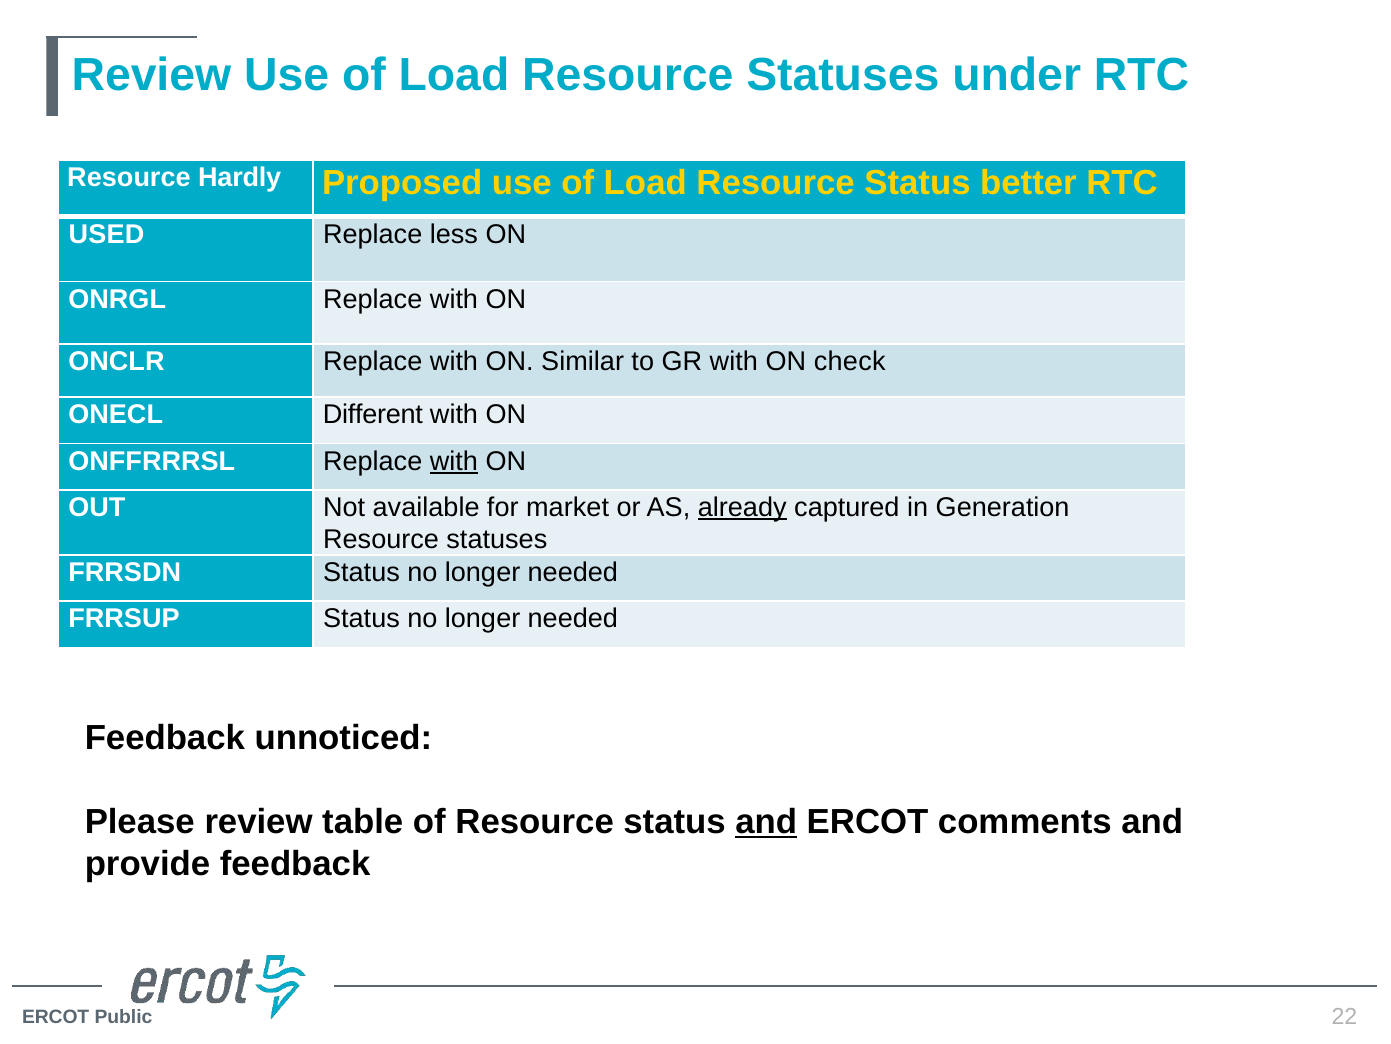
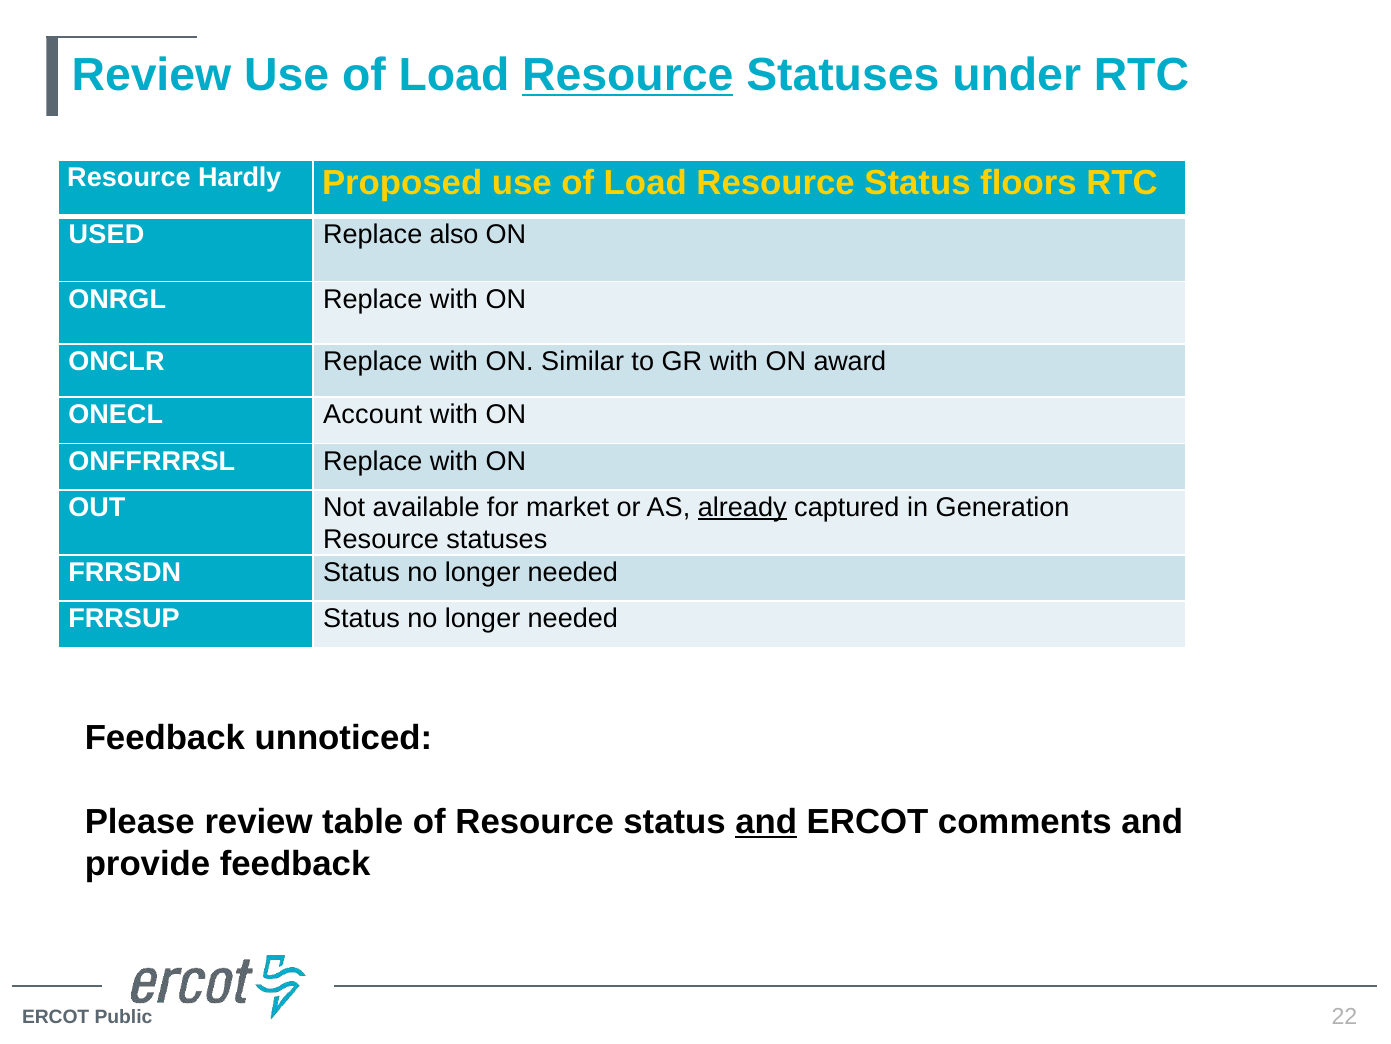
Resource at (628, 75) underline: none -> present
better: better -> floors
less: less -> also
check: check -> award
Different: Different -> Account
with at (454, 461) underline: present -> none
